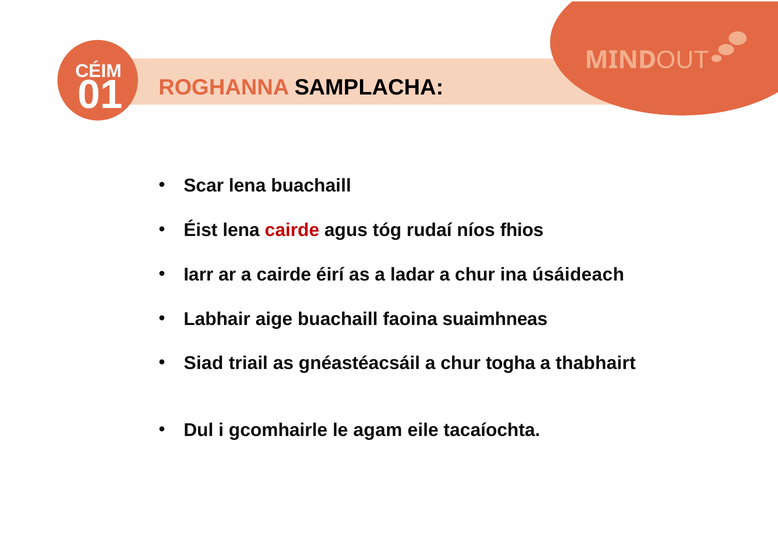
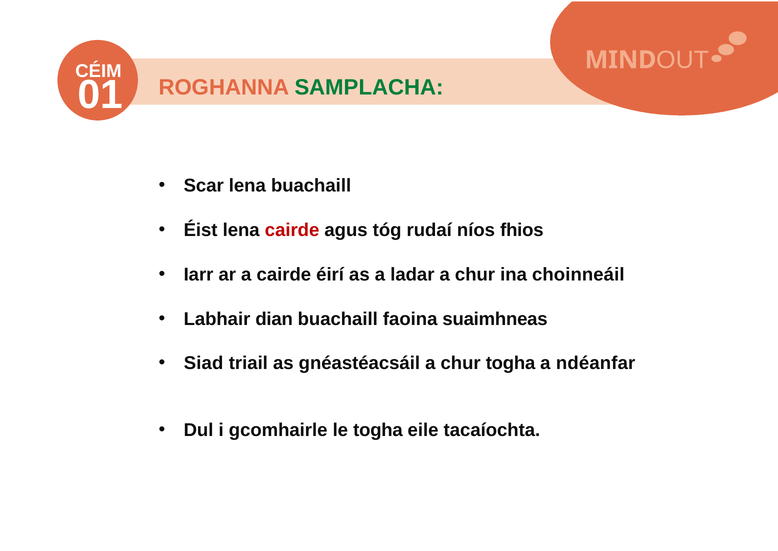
SAMPLACHA colour: black -> green
úsáideach: úsáideach -> choinneáil
aige: aige -> dian
thabhairt: thabhairt -> ndéanfar
le agam: agam -> togha
